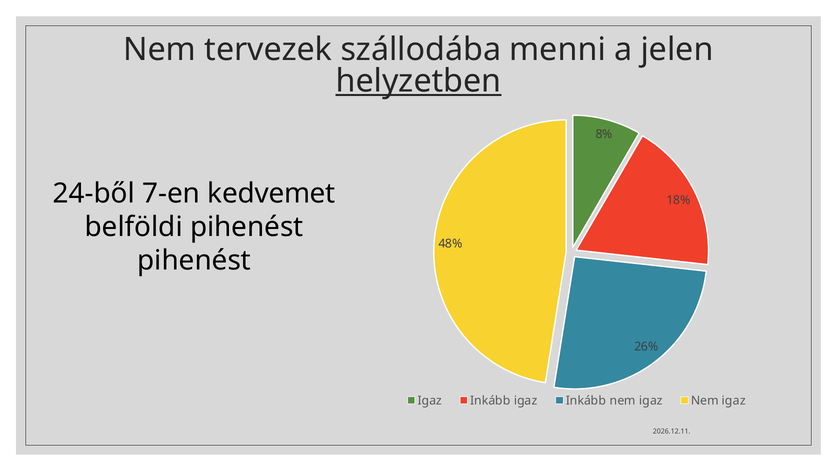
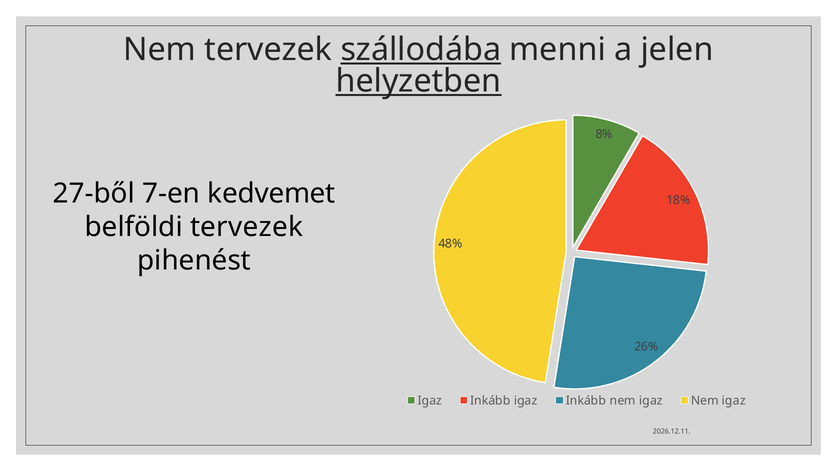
szállodába underline: none -> present
24-ből: 24-ből -> 27-ből
belföldi pihenést: pihenést -> tervezek
